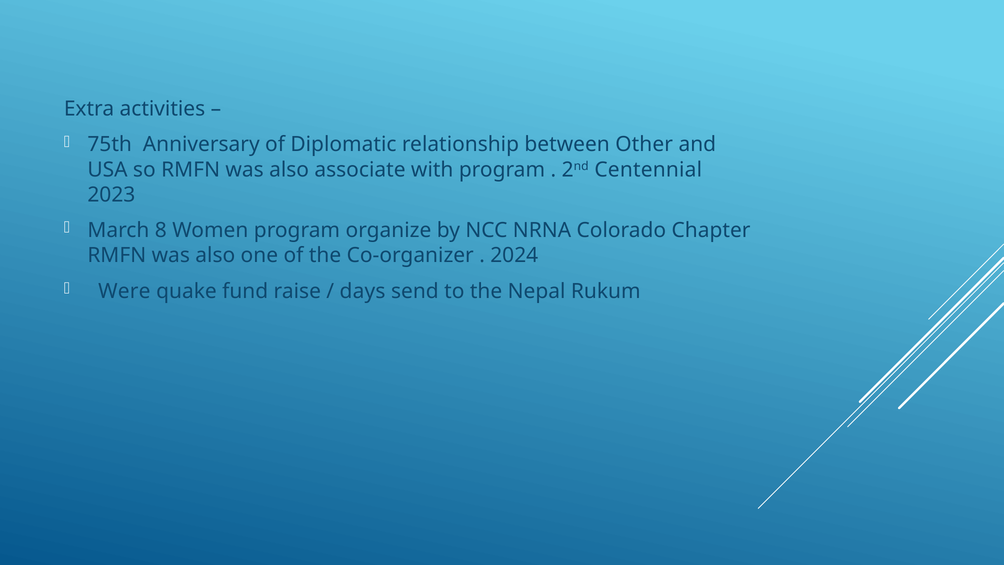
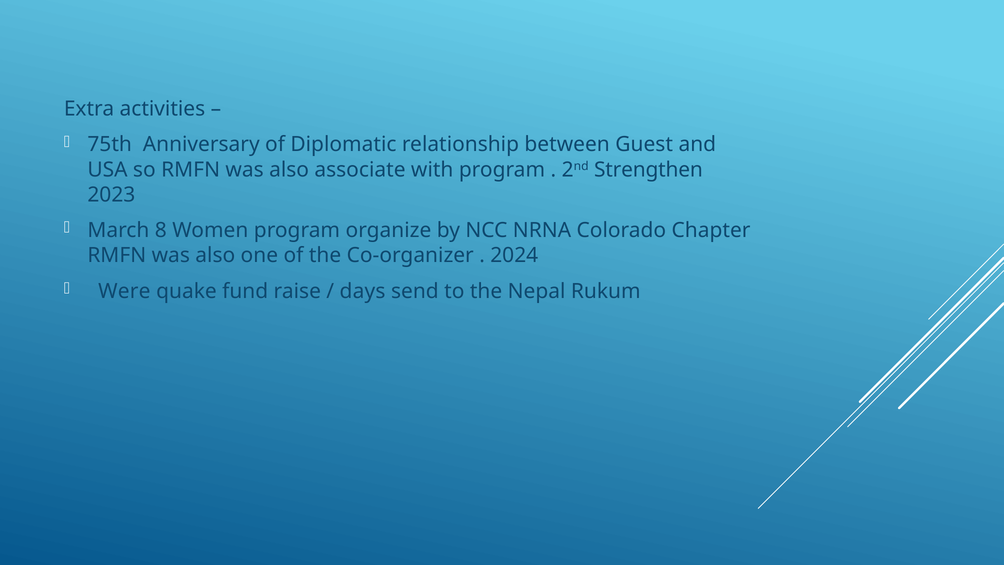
Other: Other -> Guest
Centennial: Centennial -> Strengthen
